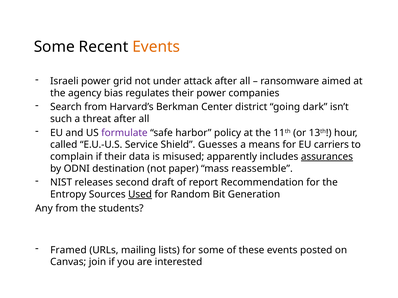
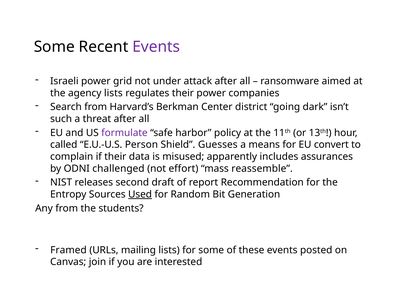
Events at (156, 47) colour: orange -> purple
agency bias: bias -> lists
Service: Service -> Person
carriers: carriers -> convert
assurances underline: present -> none
destination: destination -> challenged
paper: paper -> effort
